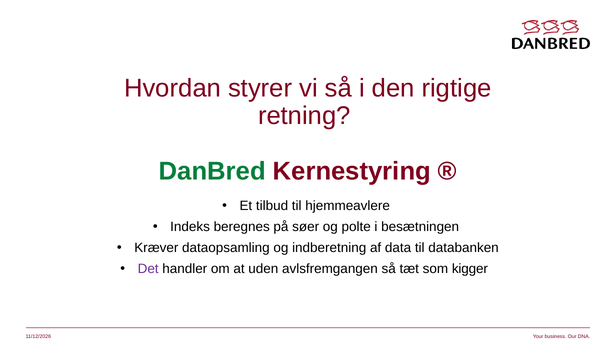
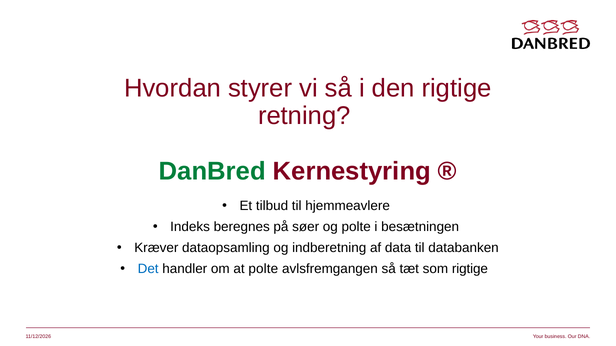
Det colour: purple -> blue
at uden: uden -> polte
som kigger: kigger -> rigtige
